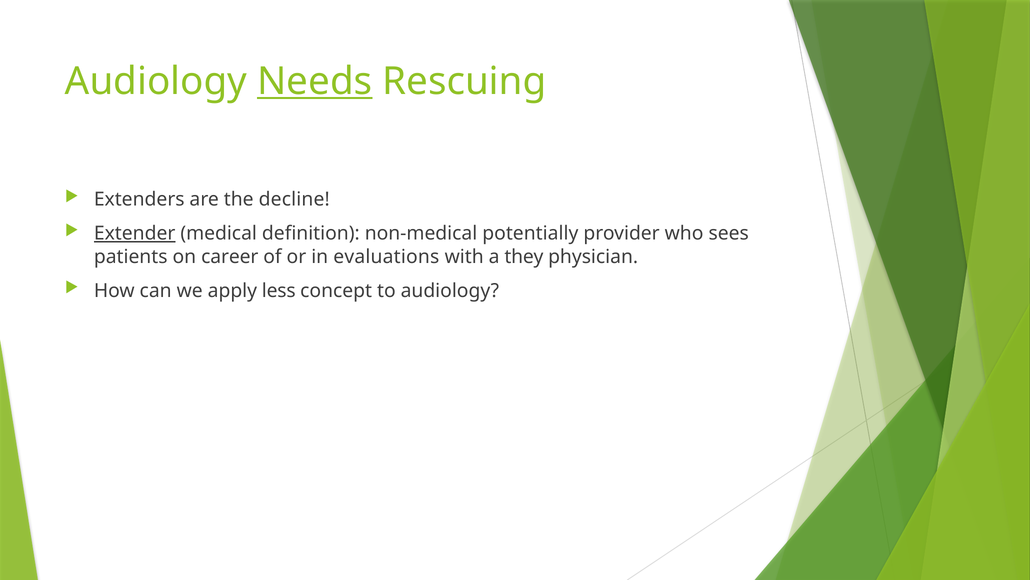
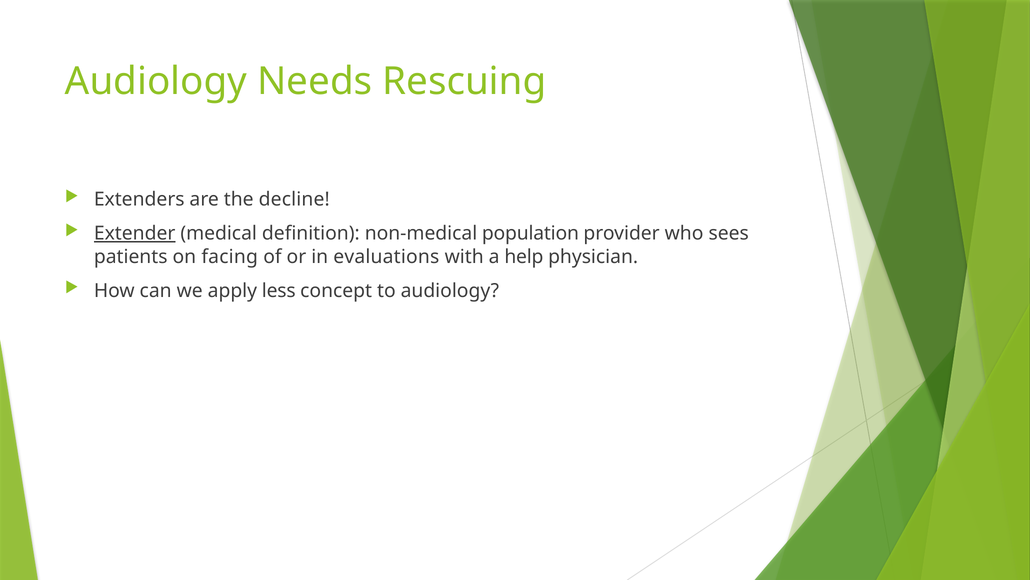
Needs underline: present -> none
potentially: potentially -> population
career: career -> facing
they: they -> help
